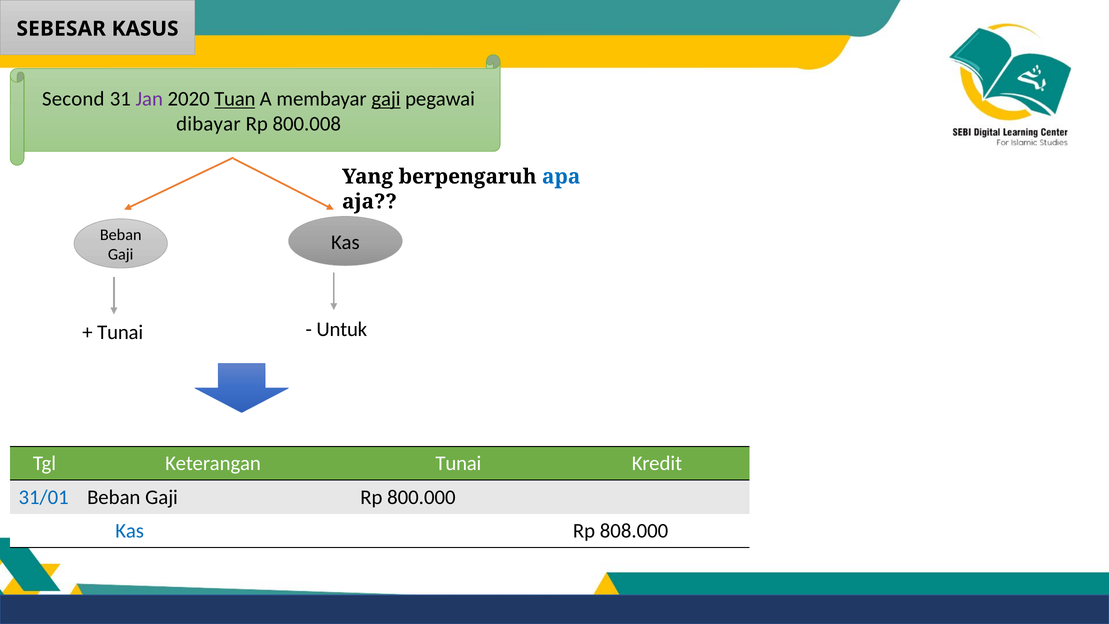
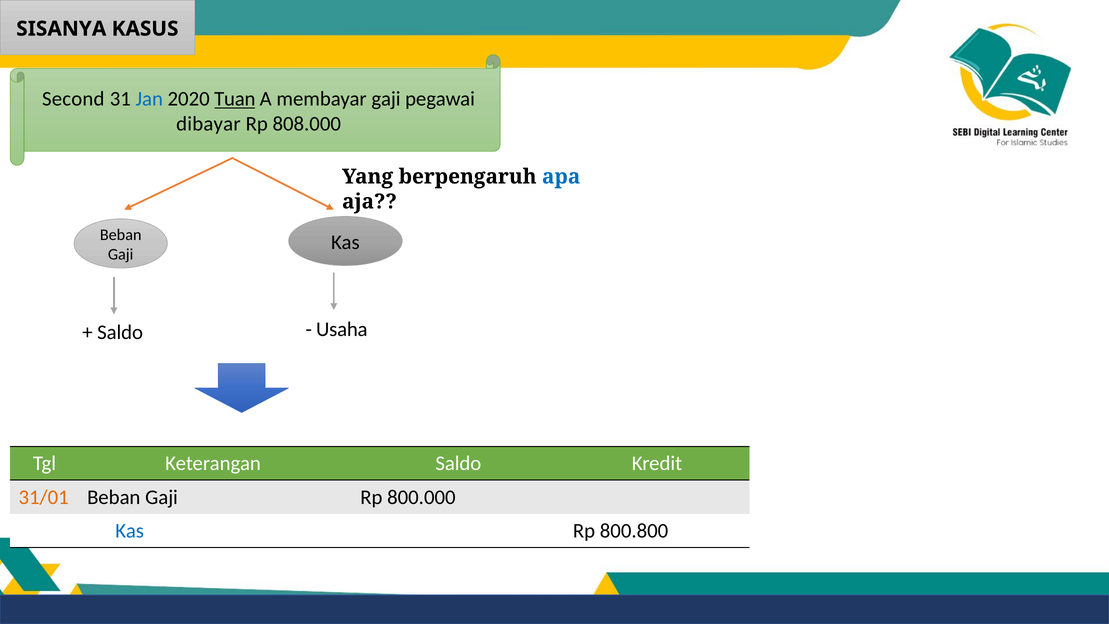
SEBESAR: SEBESAR -> SISANYA
Jan colour: purple -> blue
gaji at (386, 99) underline: present -> none
800.008: 800.008 -> 808.000
Tunai at (120, 332): Tunai -> Saldo
Untuk: Untuk -> Usaha
Keterangan Tunai: Tunai -> Saldo
31/01 colour: blue -> orange
808.000: 808.000 -> 800.800
